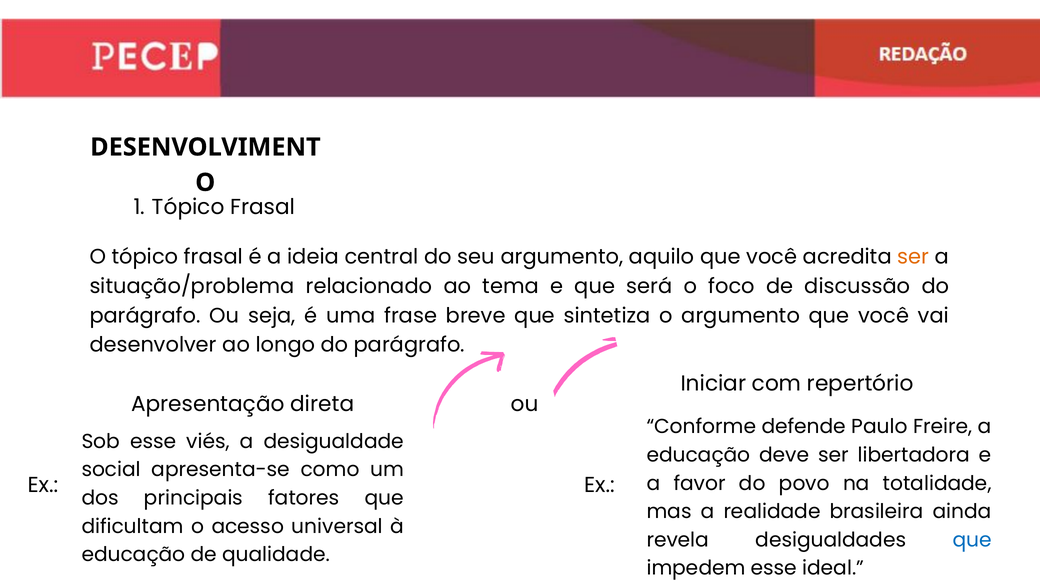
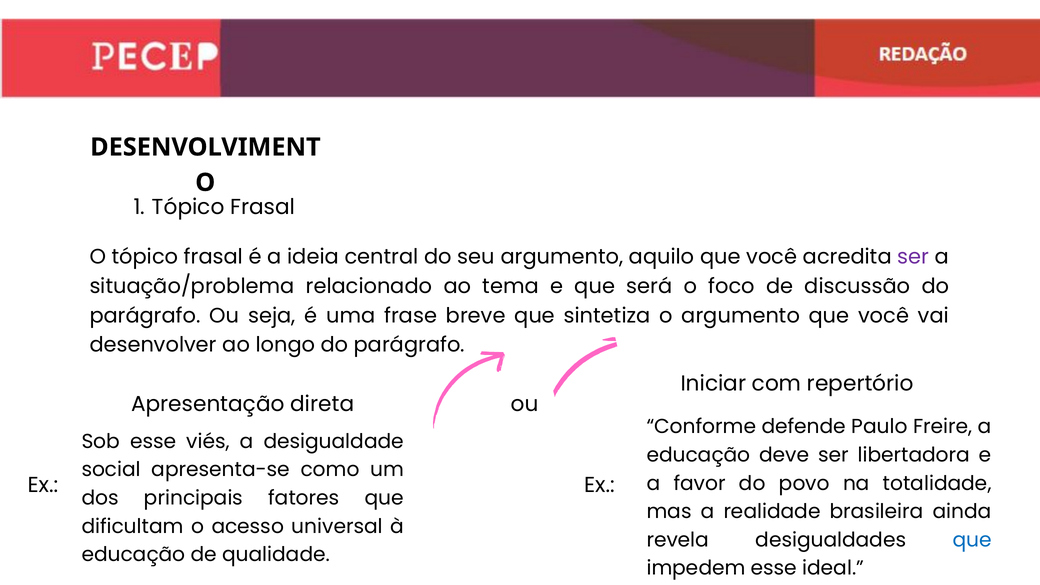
ser at (913, 257) colour: orange -> purple
